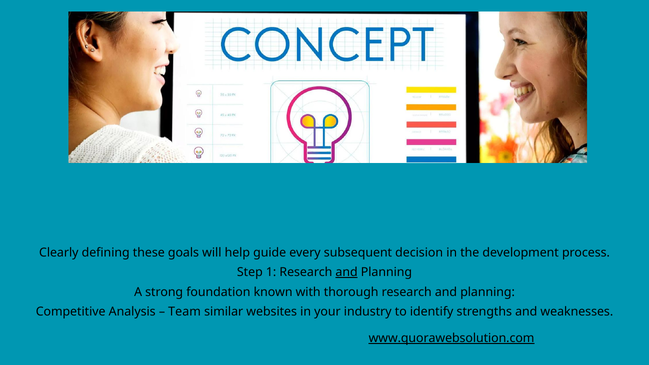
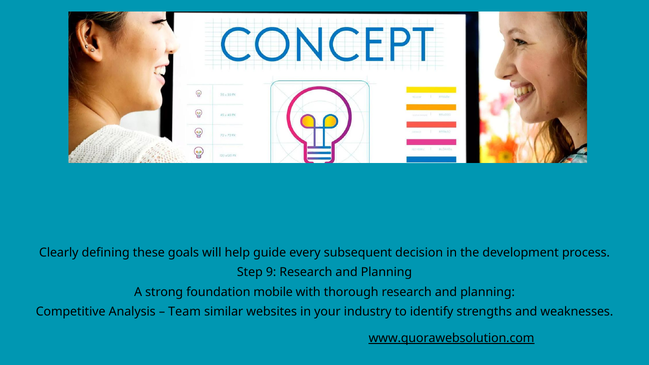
1: 1 -> 9
and at (347, 272) underline: present -> none
known: known -> mobile
